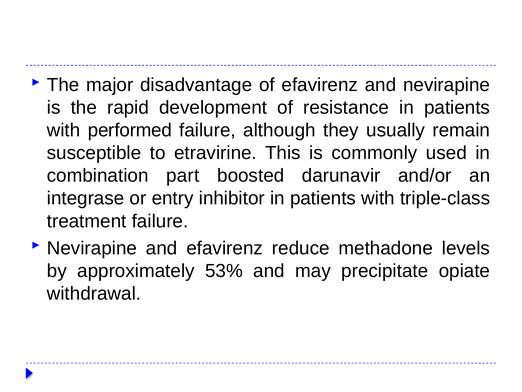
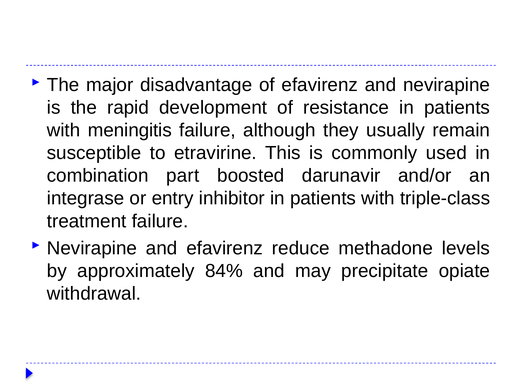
performed: performed -> meningitis
53%: 53% -> 84%
